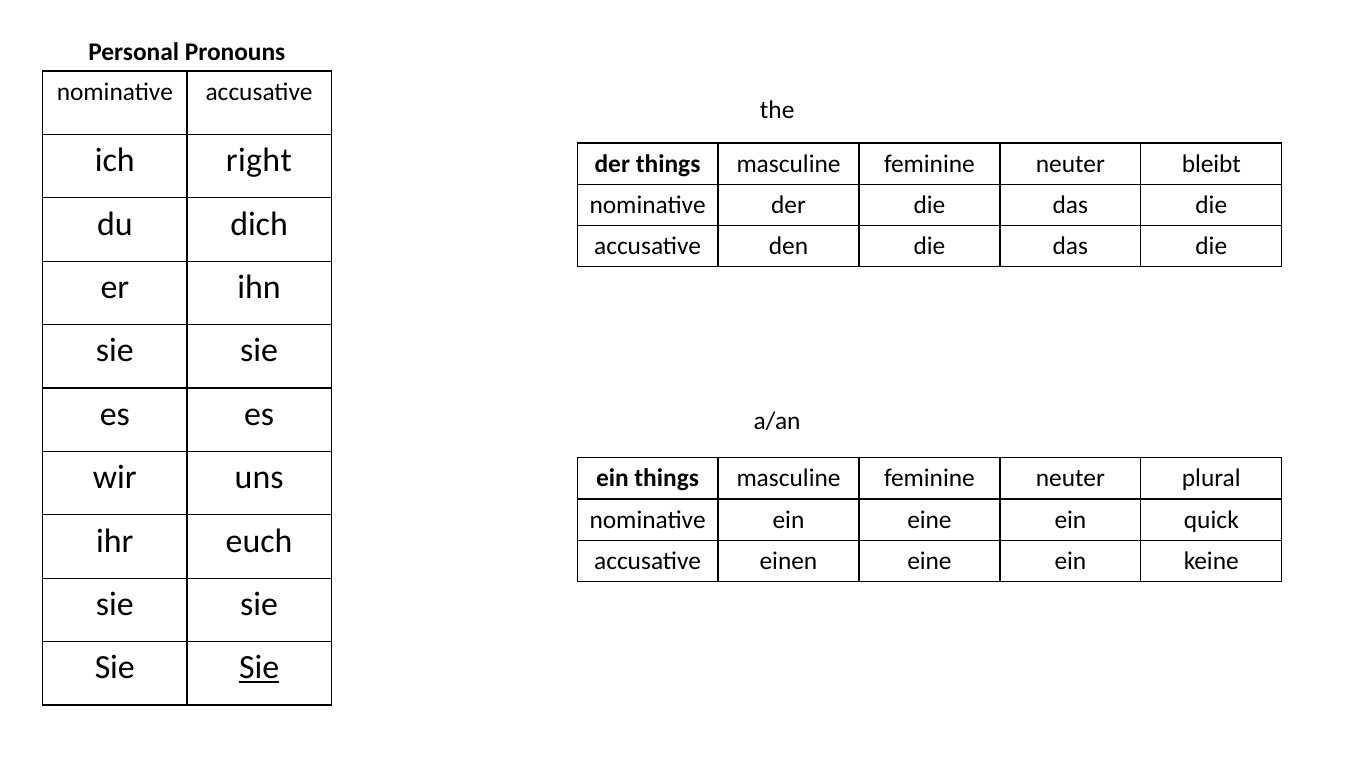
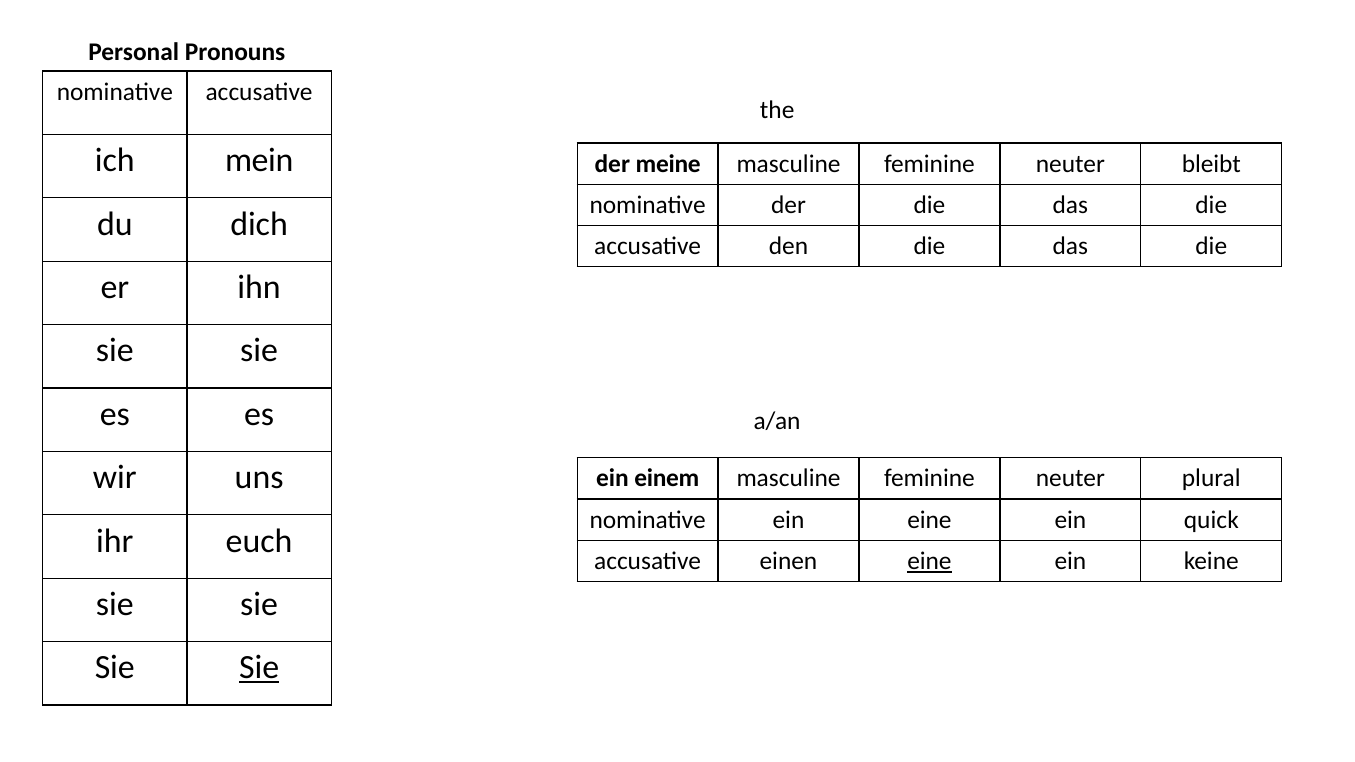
right: right -> mein
der things: things -> meine
ein things: things -> einem
eine at (929, 561) underline: none -> present
